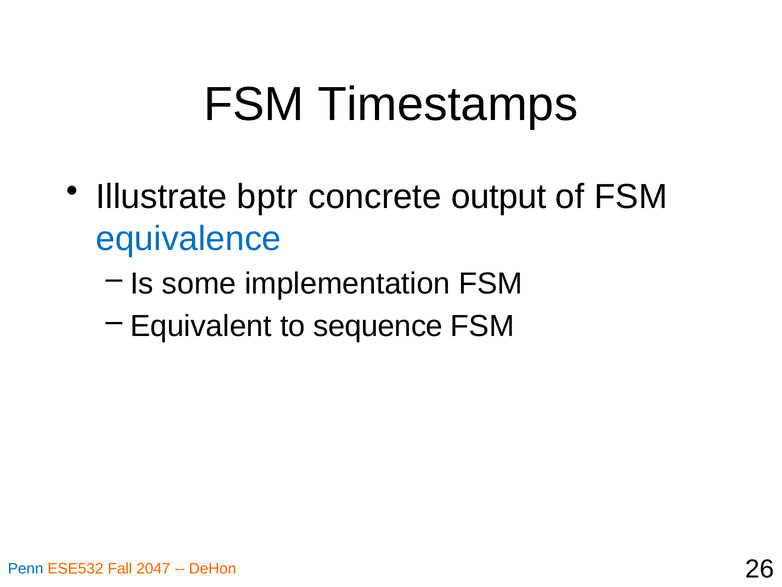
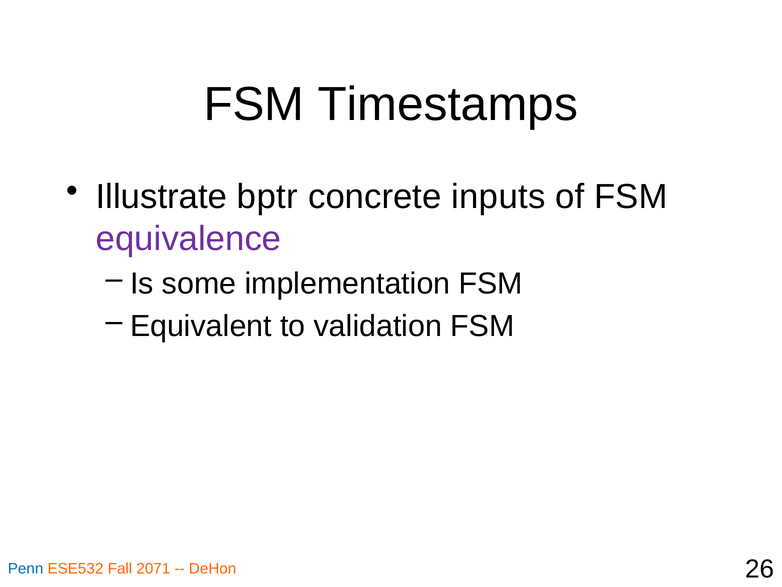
output: output -> inputs
equivalence colour: blue -> purple
sequence: sequence -> validation
2047: 2047 -> 2071
